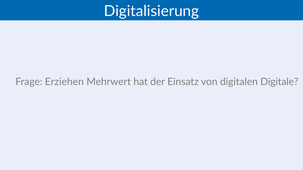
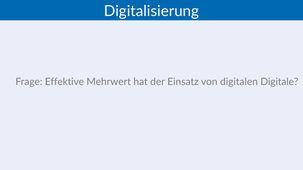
Erziehen: Erziehen -> Effektive
